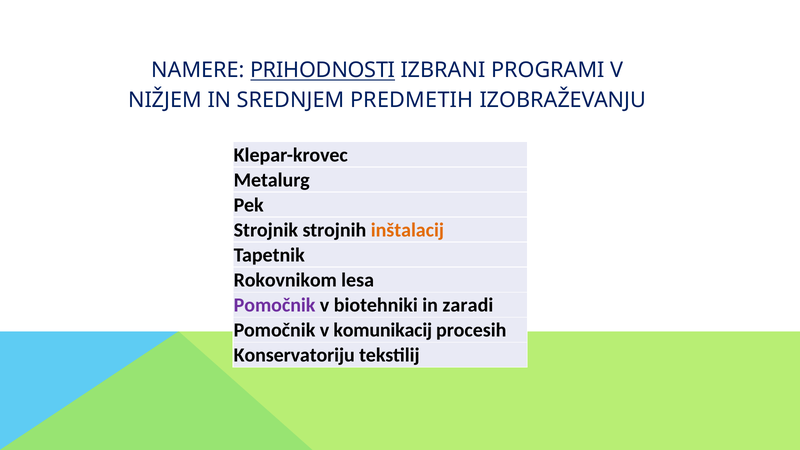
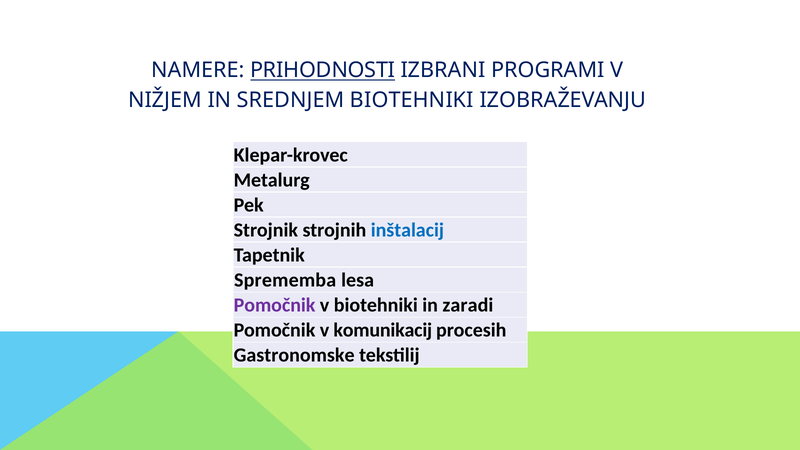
SREDNJEM PREDMETIH: PREDMETIH -> BIOTEHNIKI
inštalacij colour: orange -> blue
Rokovnikom: Rokovnikom -> Sprememba
Konservatoriju: Konservatoriju -> Gastronomske
